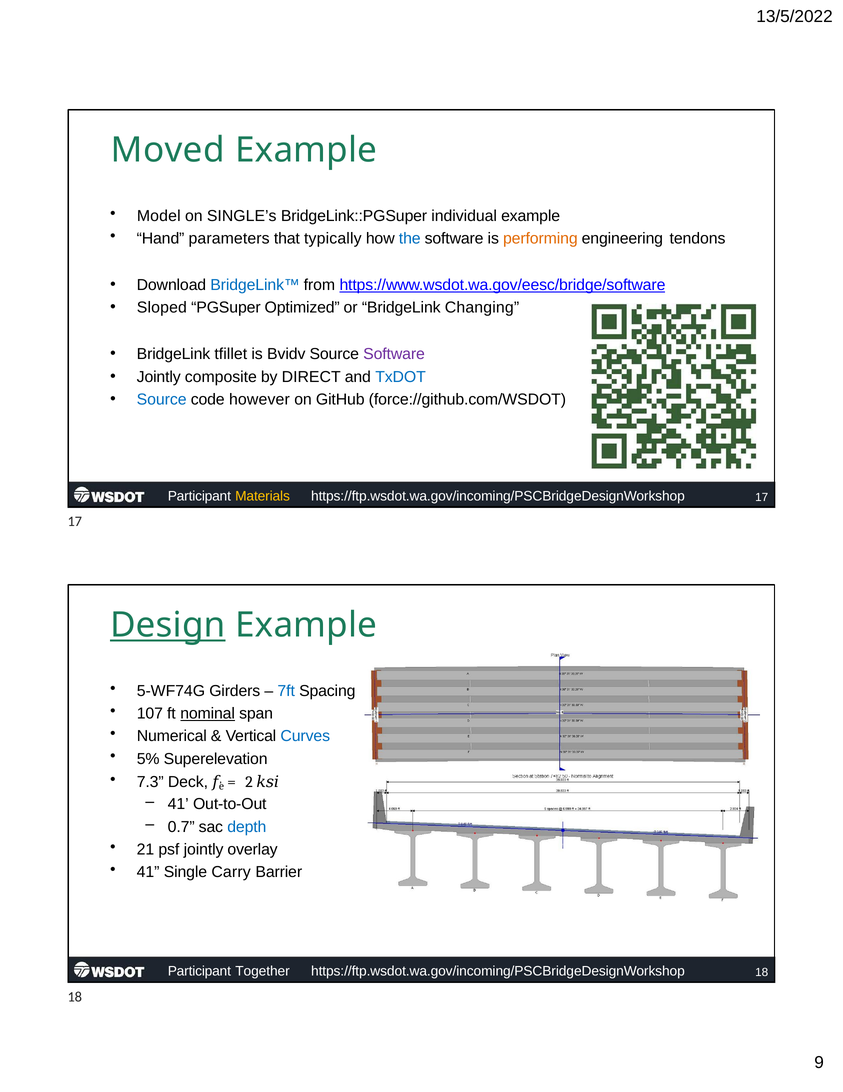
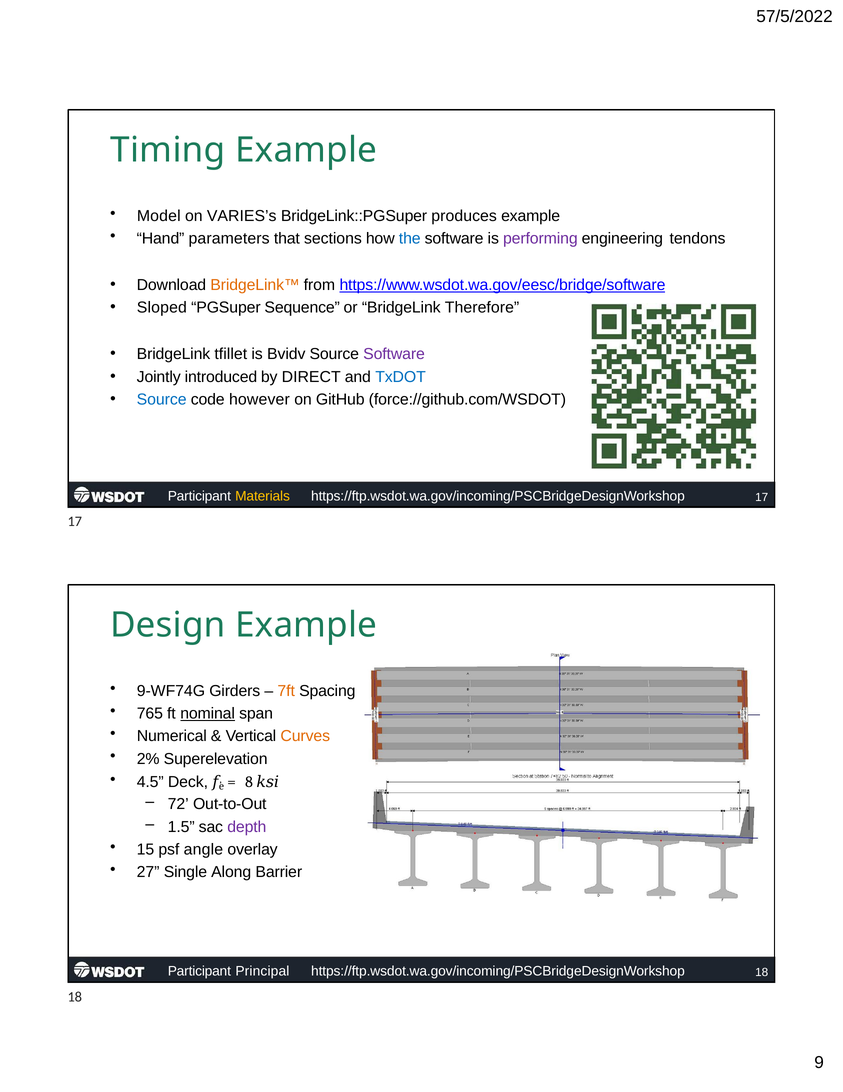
13/5/2022: 13/5/2022 -> 57/5/2022
Moved: Moved -> Timing
SINGLE’s: SINGLE’s -> VARIES’s
individual: individual -> produces
typically: typically -> sections
performing colour: orange -> purple
BridgeLink™ colour: blue -> orange
Optimized: Optimized -> Sequence
Changing: Changing -> Therefore
composite: composite -> introduced
Design underline: present -> none
5-WF74G: 5-WF74G -> 9-WF74G
7ft colour: blue -> orange
107: 107 -> 765
Curves colour: blue -> orange
5%: 5% -> 2%
7.3: 7.3 -> 4.5
2: 2 -> 8
41 at (178, 803): 41 -> 72
0.7: 0.7 -> 1.5
depth colour: blue -> purple
21: 21 -> 15
psf jointly: jointly -> angle
41 at (148, 871): 41 -> 27
Carry: Carry -> Along
Together: Together -> Principal
